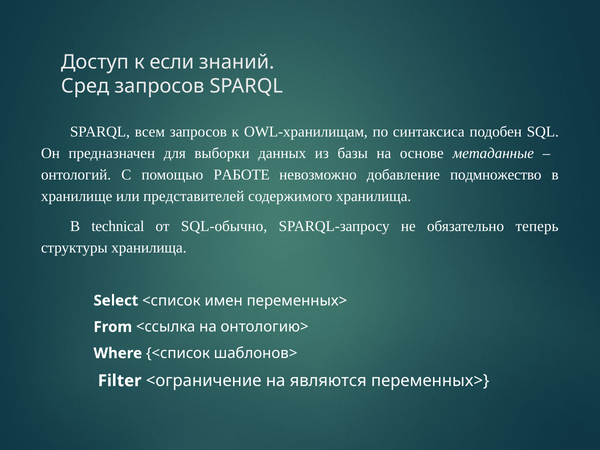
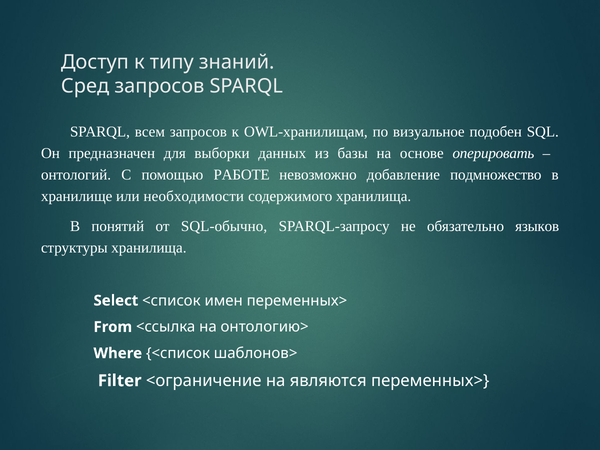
если: если -> типу
синтаксиса: синтаксиса -> визуальное
метаданные: метаданные -> оперировать
представителей: представителей -> необходимости
technical: technical -> понятий
теперь: теперь -> языков
